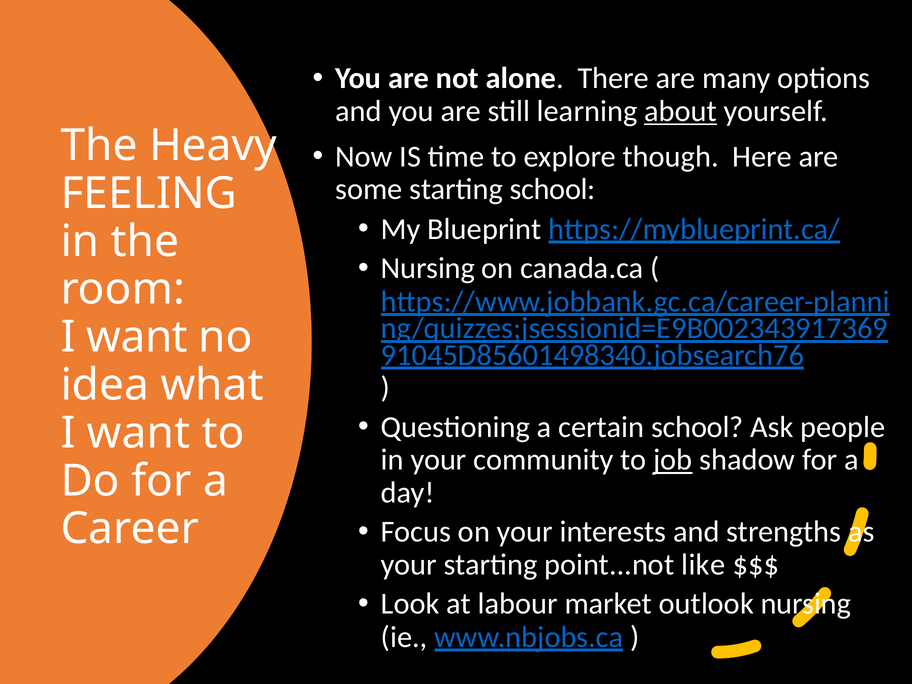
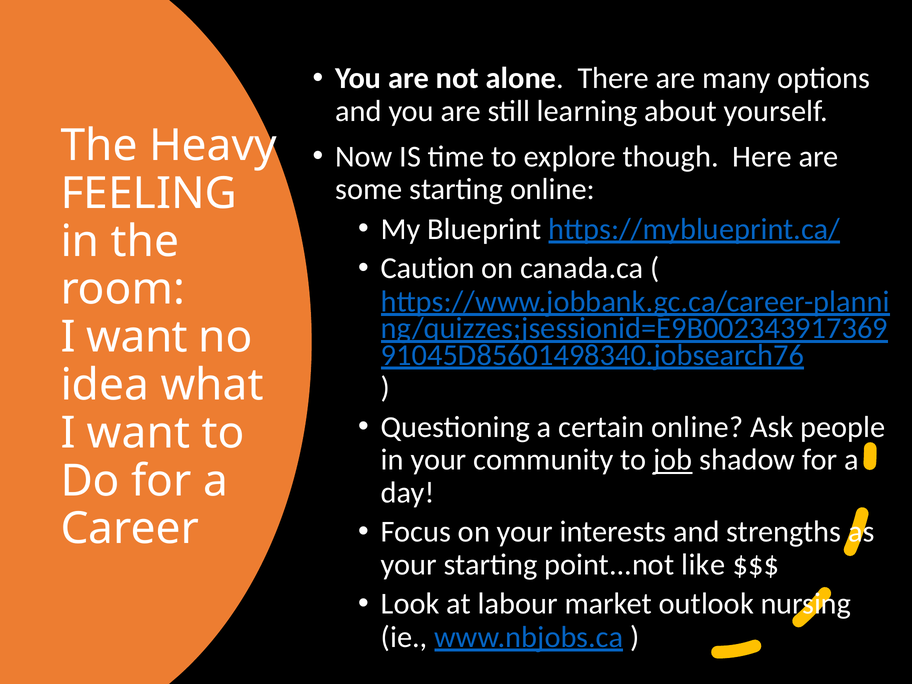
about underline: present -> none
starting school: school -> online
Nursing at (428, 268): Nursing -> Caution
certain school: school -> online
